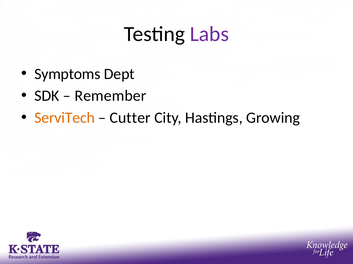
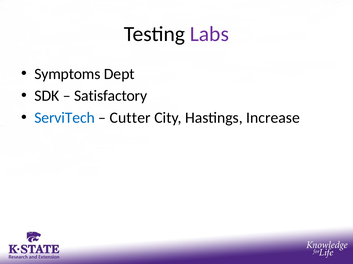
Remember: Remember -> Satisfactory
ServiTech colour: orange -> blue
Growing: Growing -> Increase
